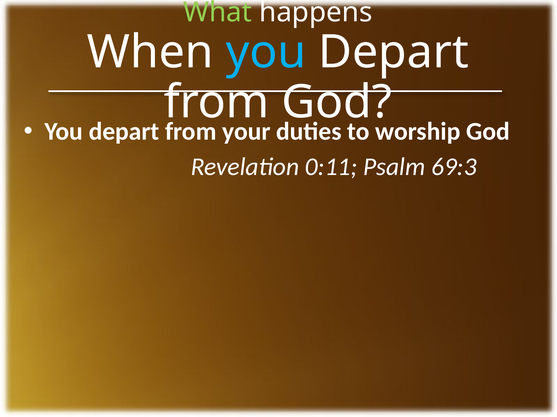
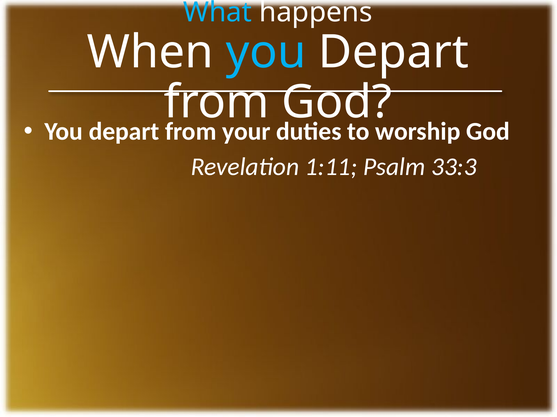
What colour: light green -> light blue
0:11: 0:11 -> 1:11
69:3: 69:3 -> 33:3
